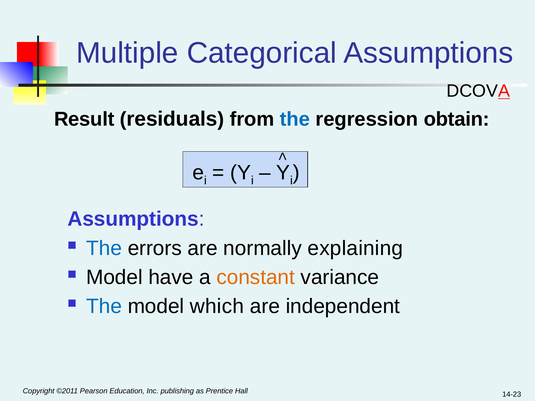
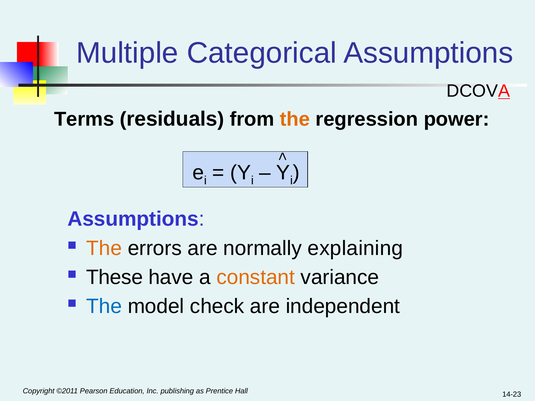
Result: Result -> Terms
the at (295, 119) colour: blue -> orange
obtain: obtain -> power
The at (104, 248) colour: blue -> orange
Model at (114, 278): Model -> These
which: which -> check
